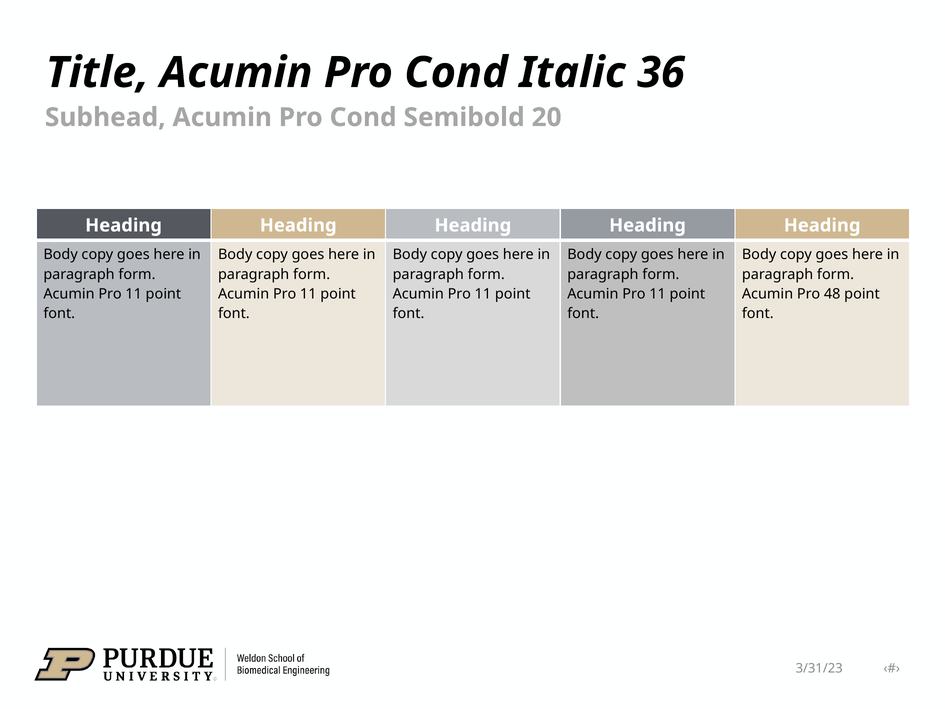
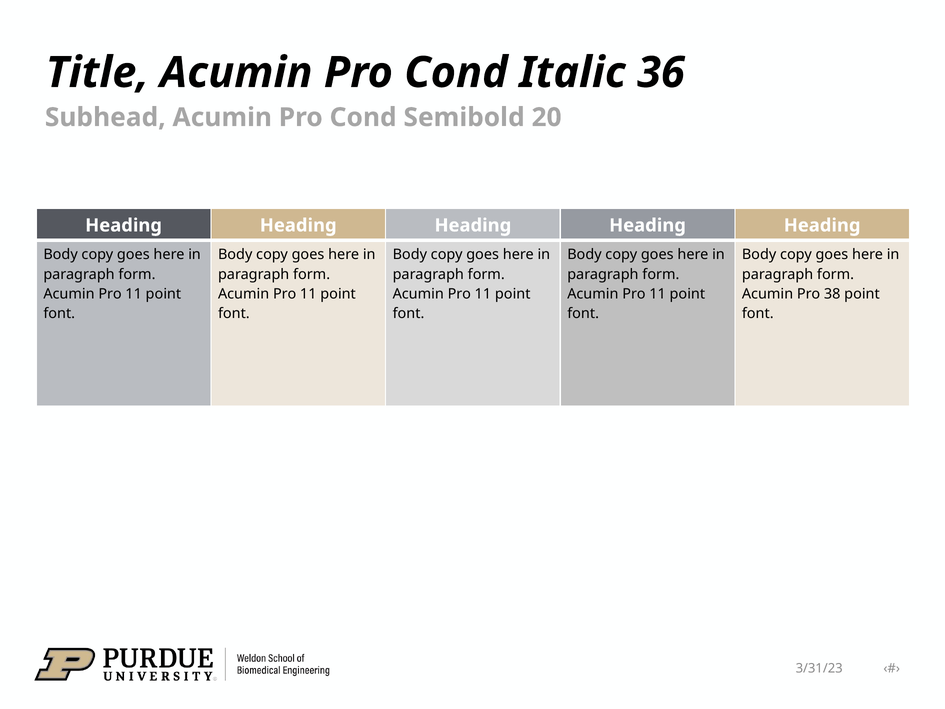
48: 48 -> 38
